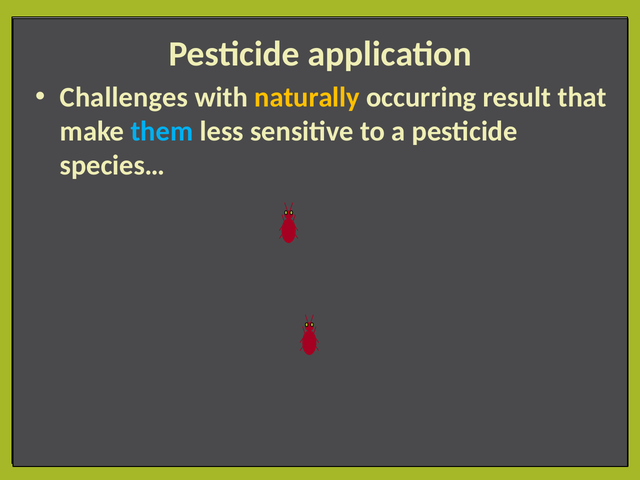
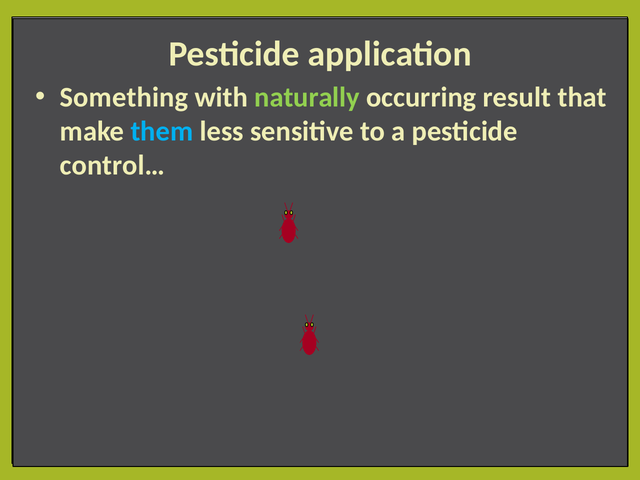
Challenges: Challenges -> Something
naturally colour: yellow -> light green
species…: species… -> control…
